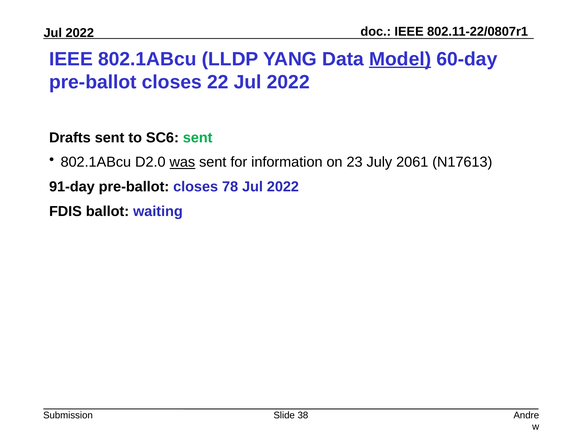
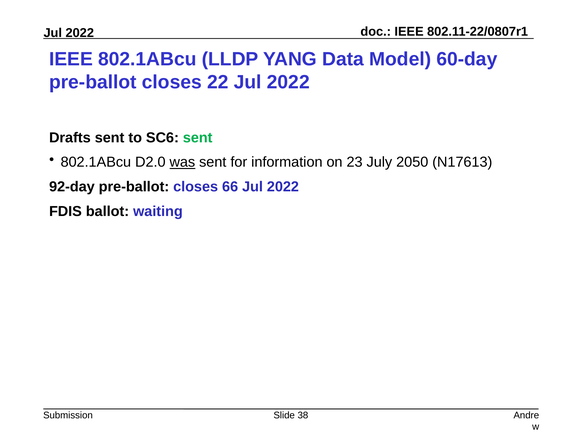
Model underline: present -> none
2061: 2061 -> 2050
91-day: 91-day -> 92-day
78: 78 -> 66
